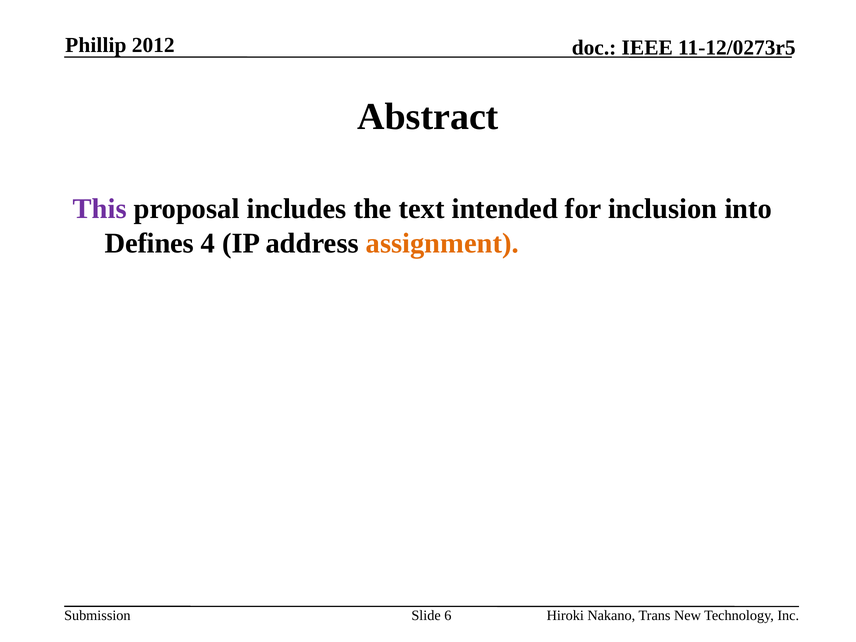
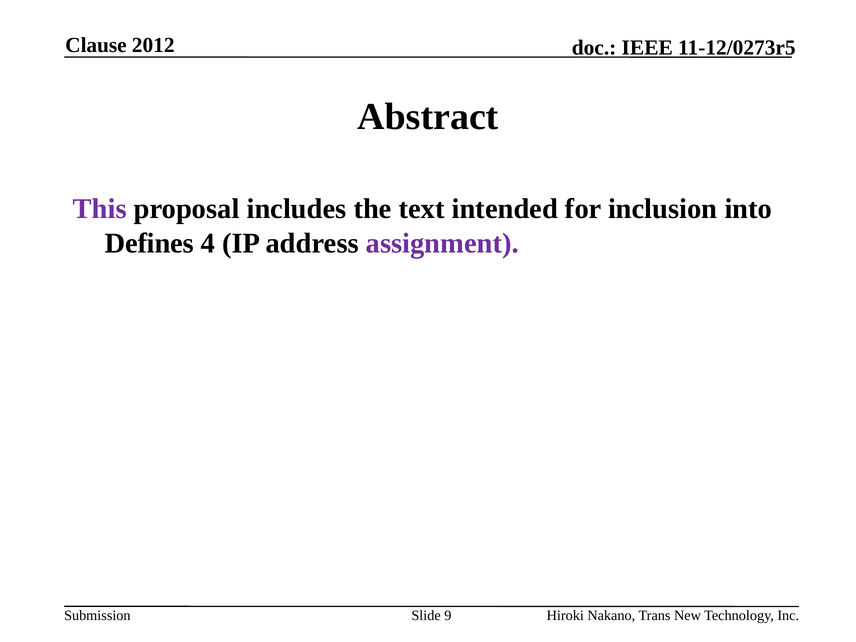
Phillip: Phillip -> Clause
assignment colour: orange -> purple
6: 6 -> 9
